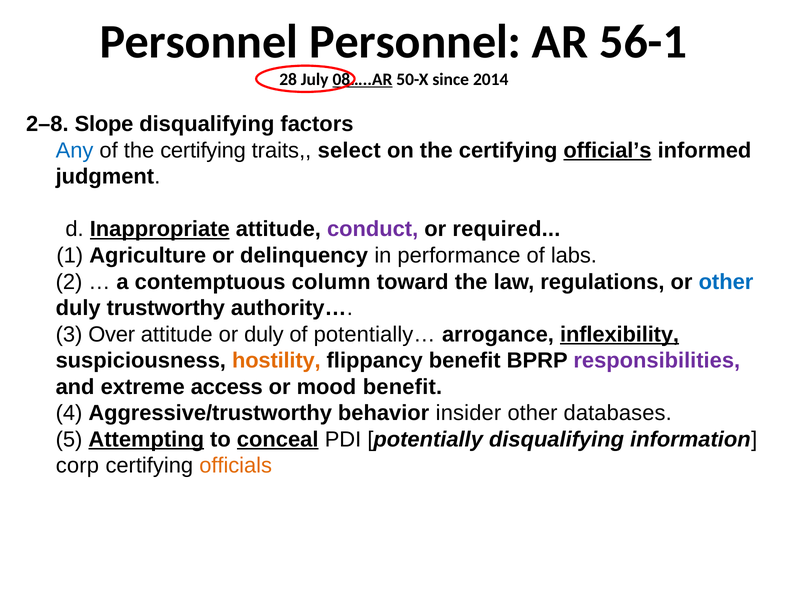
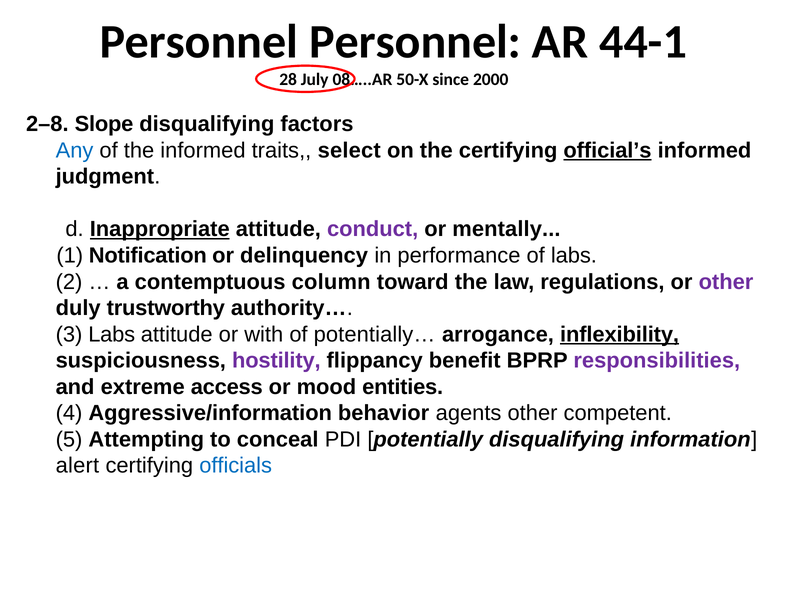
56-1: 56-1 -> 44-1
08…..AR underline: present -> none
2014: 2014 -> 2000
of the certifying: certifying -> informed
required: required -> mentally
Agriculture: Agriculture -> Notification
other at (726, 282) colour: blue -> purple
3 Over: Over -> Labs
or duly: duly -> with
hostility colour: orange -> purple
mood benefit: benefit -> entities
Aggressive/trustworthy: Aggressive/trustworthy -> Aggressive/information
insider: insider -> agents
databases: databases -> competent
Attempting underline: present -> none
conceal underline: present -> none
corp: corp -> alert
officials colour: orange -> blue
